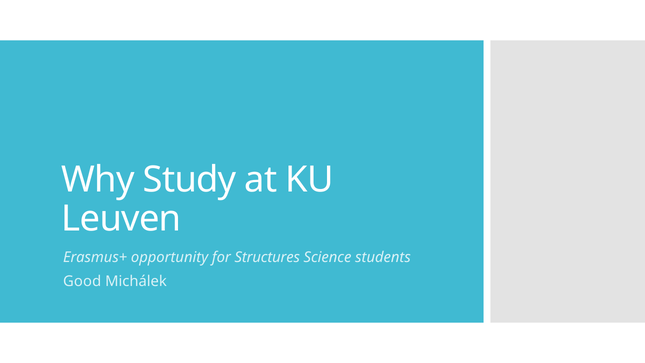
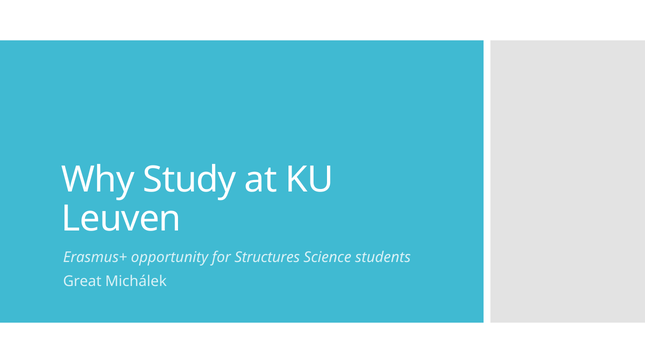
Good: Good -> Great
